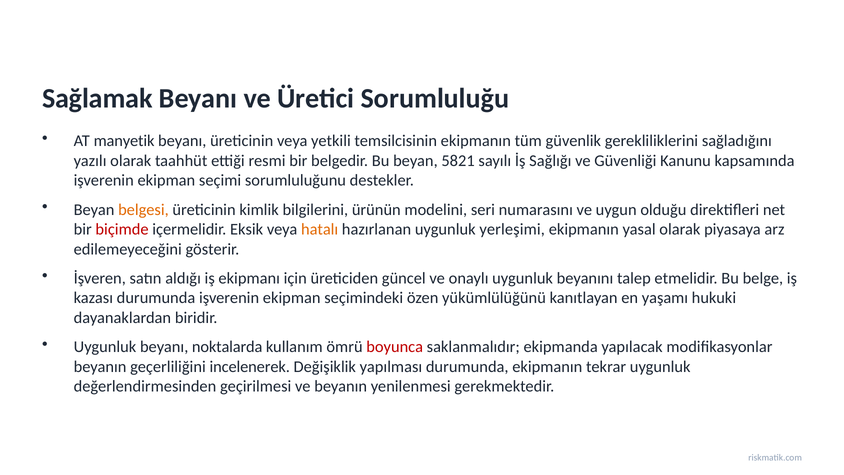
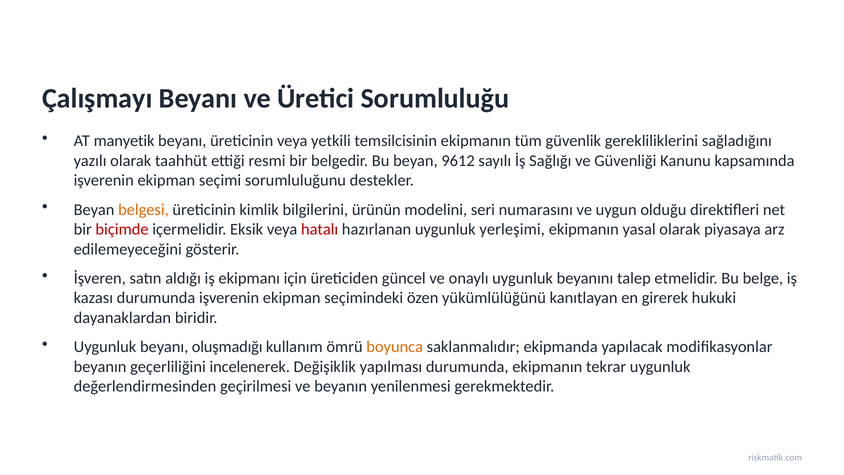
Sağlamak: Sağlamak -> Çalışmayı
5821: 5821 -> 9612
hatalı colour: orange -> red
yaşamı: yaşamı -> girerek
noktalarda: noktalarda -> oluşmadığı
boyunca colour: red -> orange
